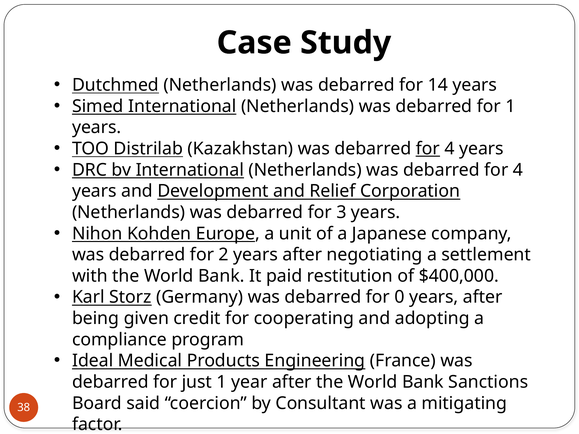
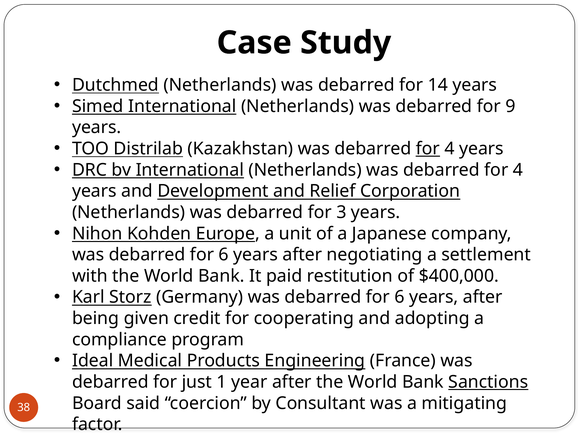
for 1: 1 -> 9
2 at (224, 255): 2 -> 6
0 at (399, 297): 0 -> 6
Sanctions underline: none -> present
